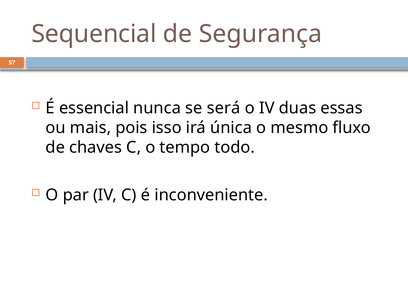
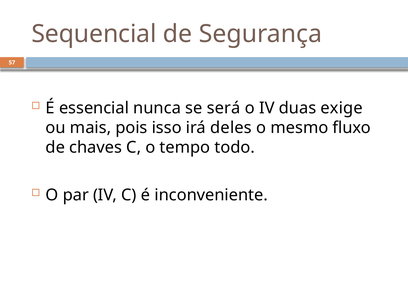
essas: essas -> exige
única: única -> deles
